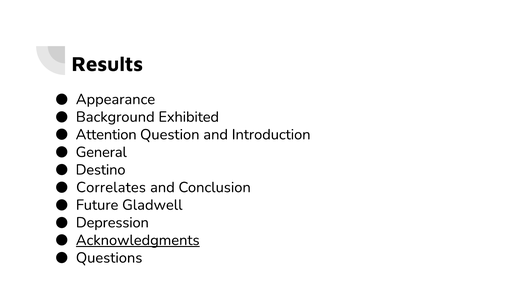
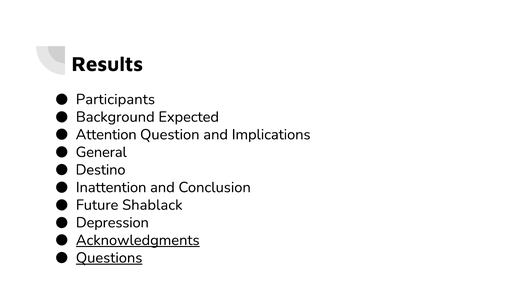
Appearance: Appearance -> Participants
Exhibited: Exhibited -> Expected
Introduction: Introduction -> Implications
Correlates: Correlates -> Inattention
Gladwell: Gladwell -> Shablack
Questions underline: none -> present
